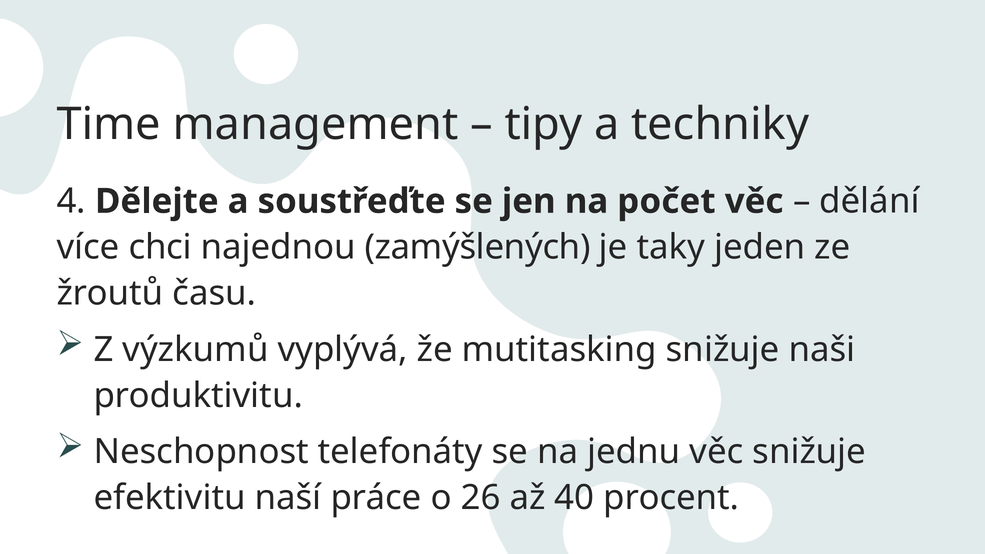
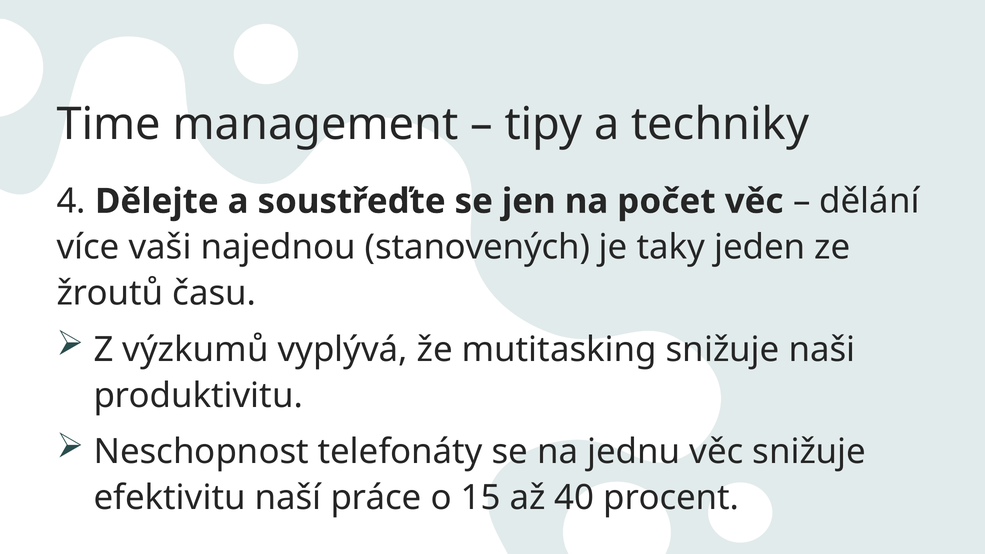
chci: chci -> vaši
zamýšlených: zamýšlených -> stanovených
26: 26 -> 15
